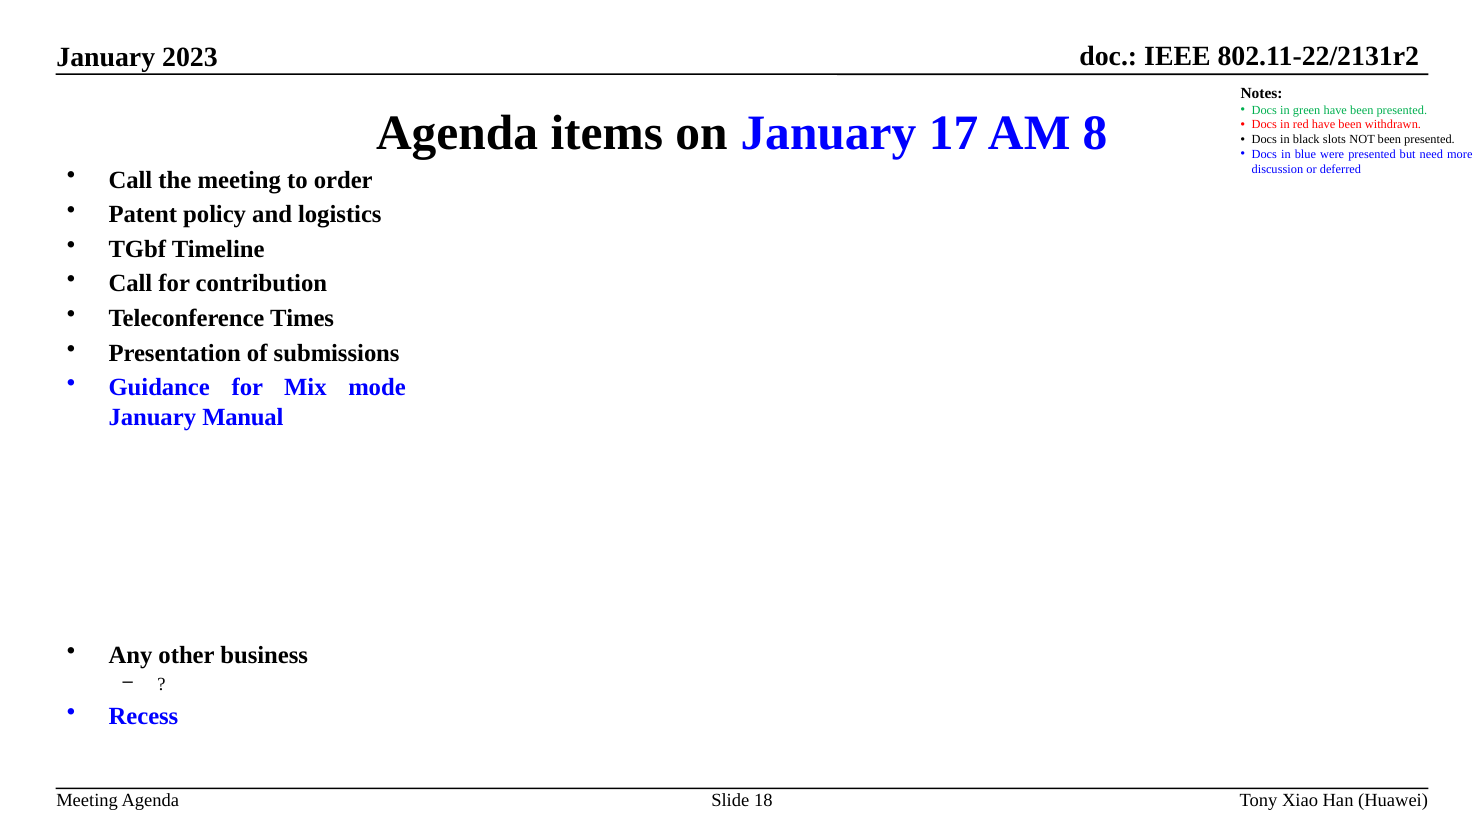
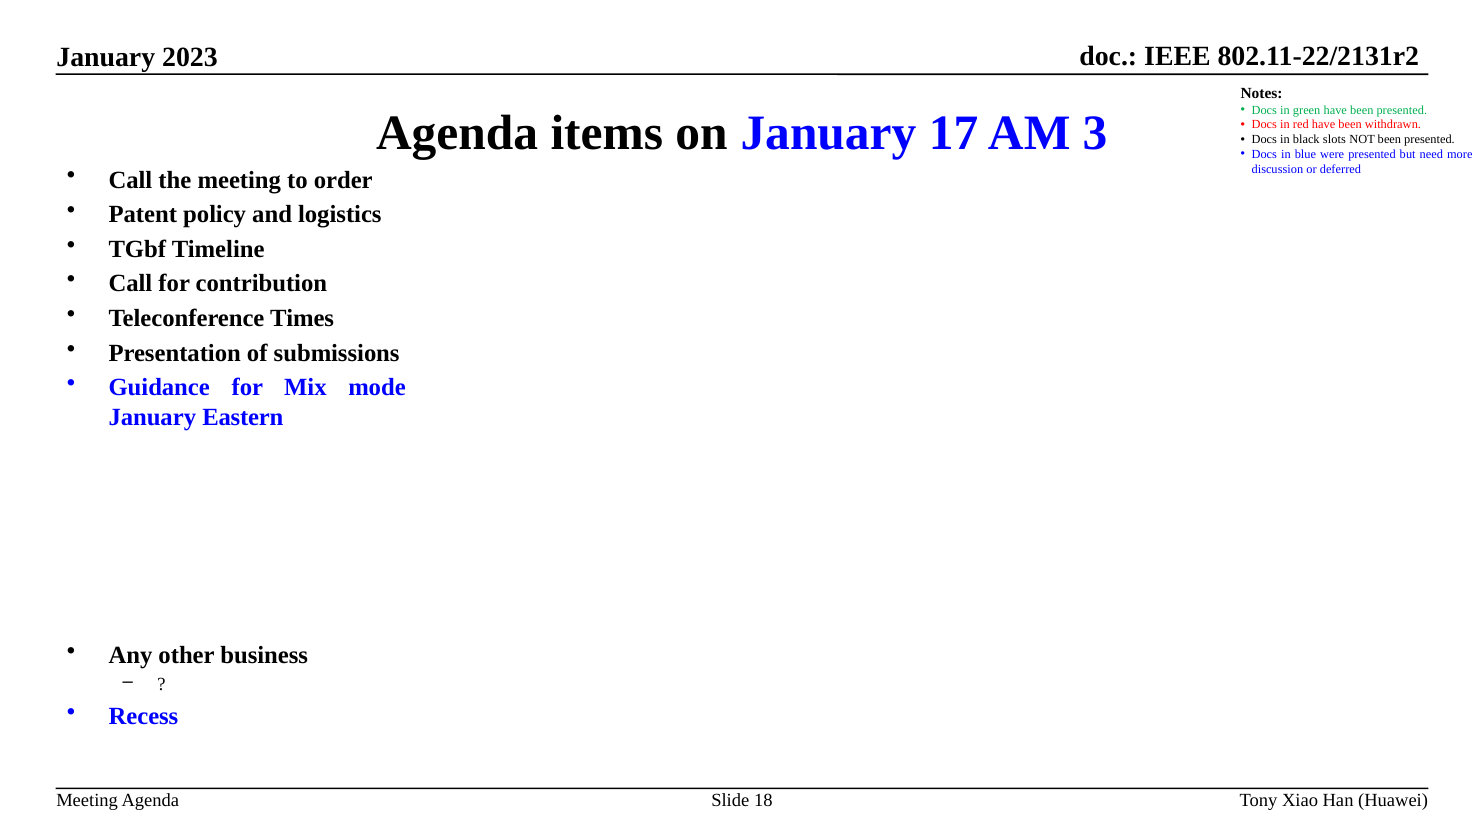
8: 8 -> 3
Manual: Manual -> Eastern
